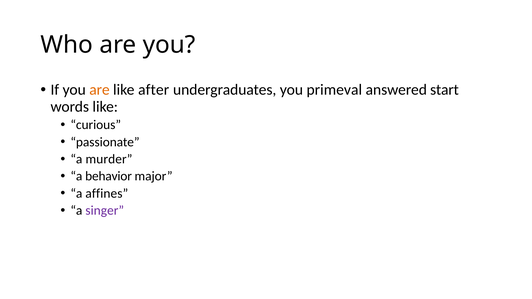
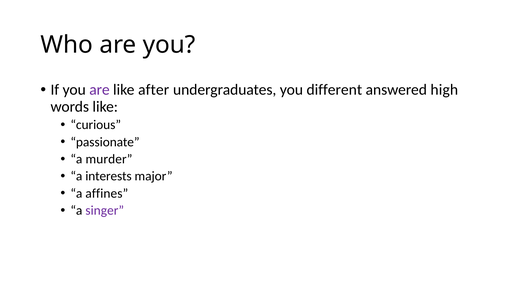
are at (99, 90) colour: orange -> purple
primeval: primeval -> different
start: start -> high
behavior: behavior -> interests
